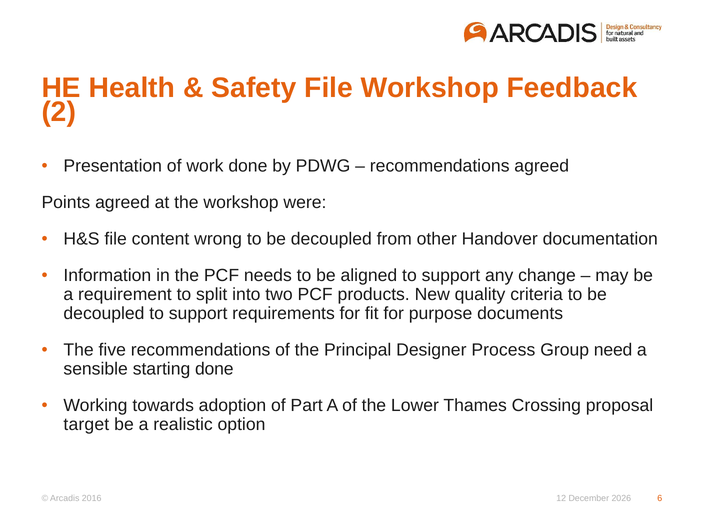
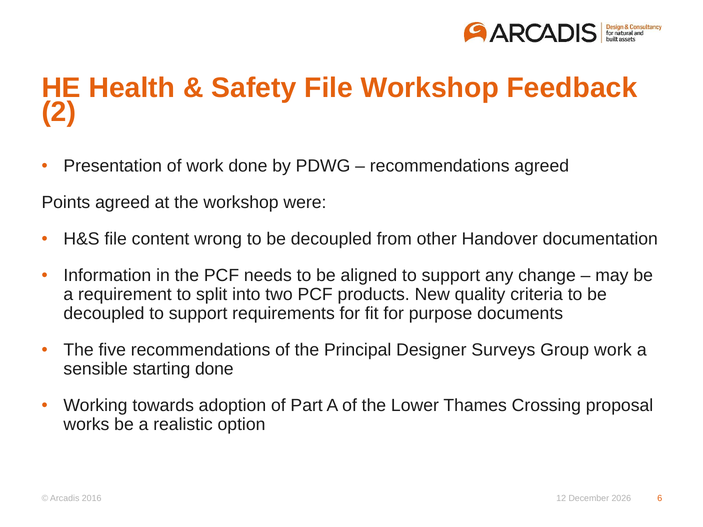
Process: Process -> Surveys
Group need: need -> work
target: target -> works
